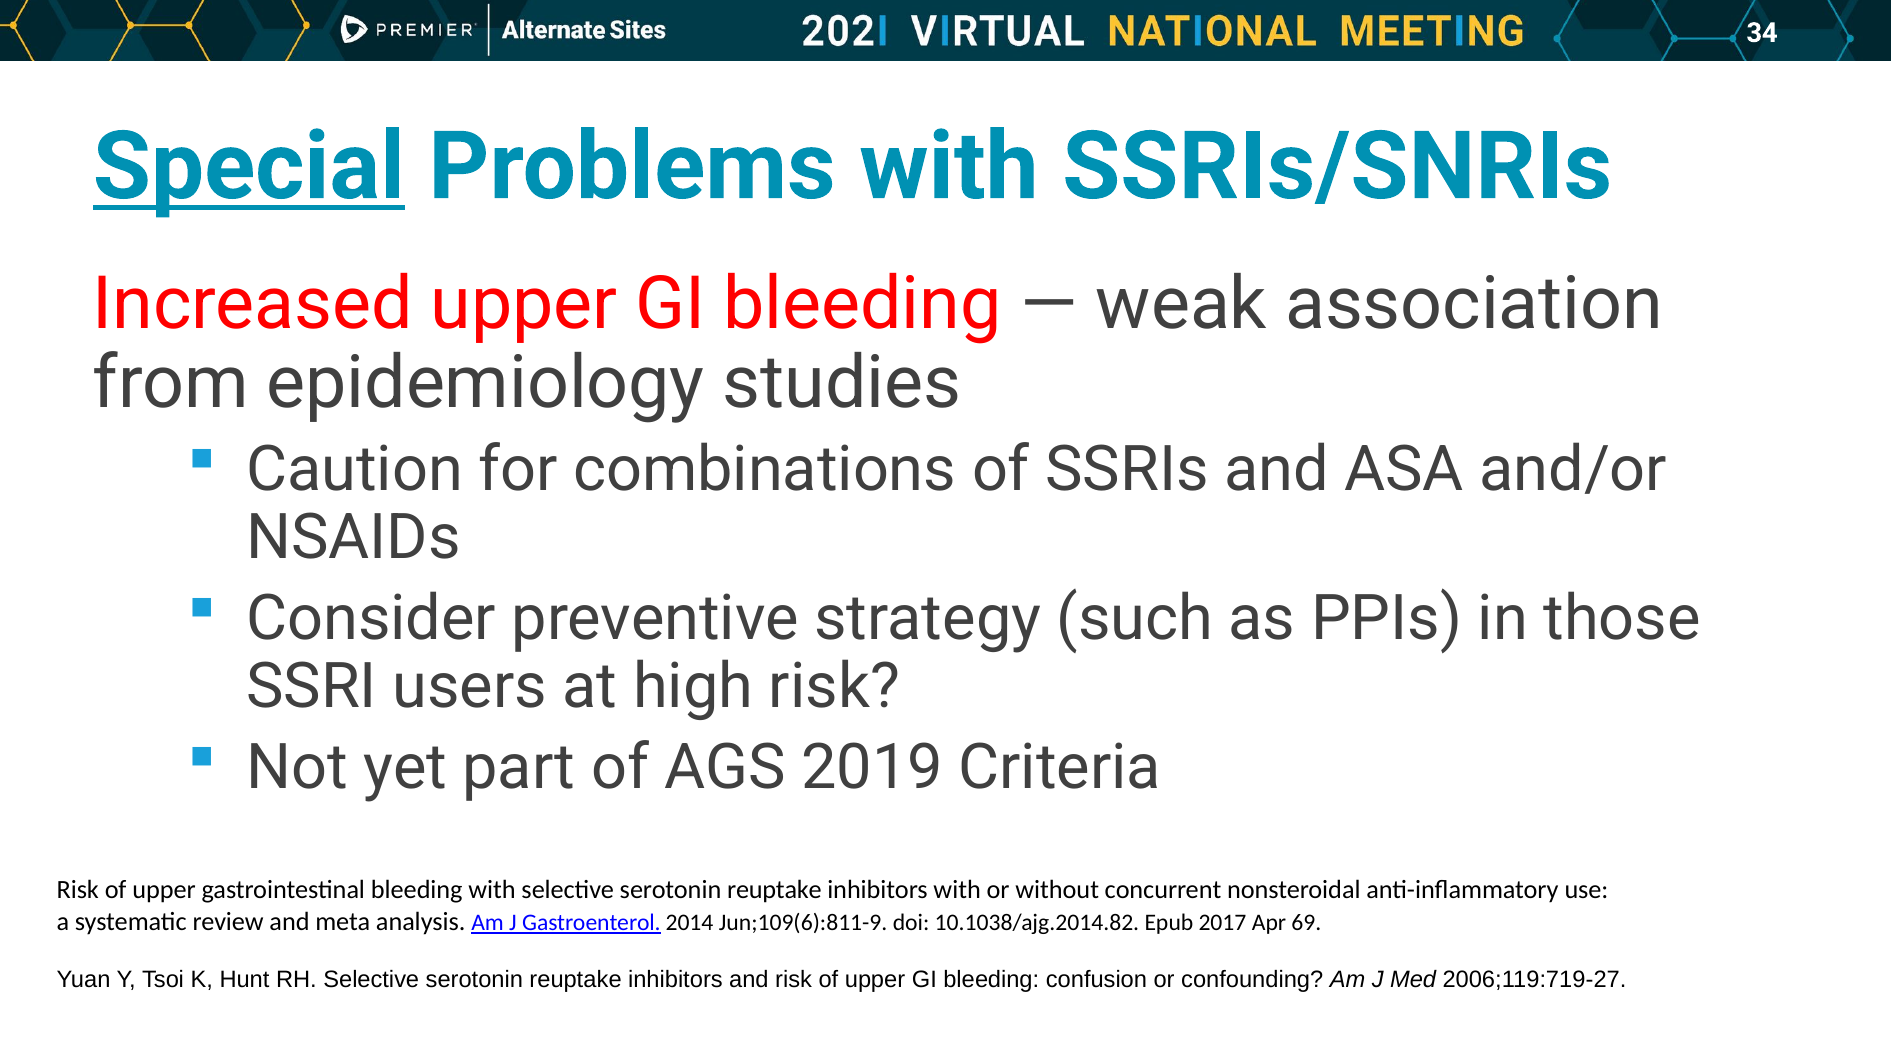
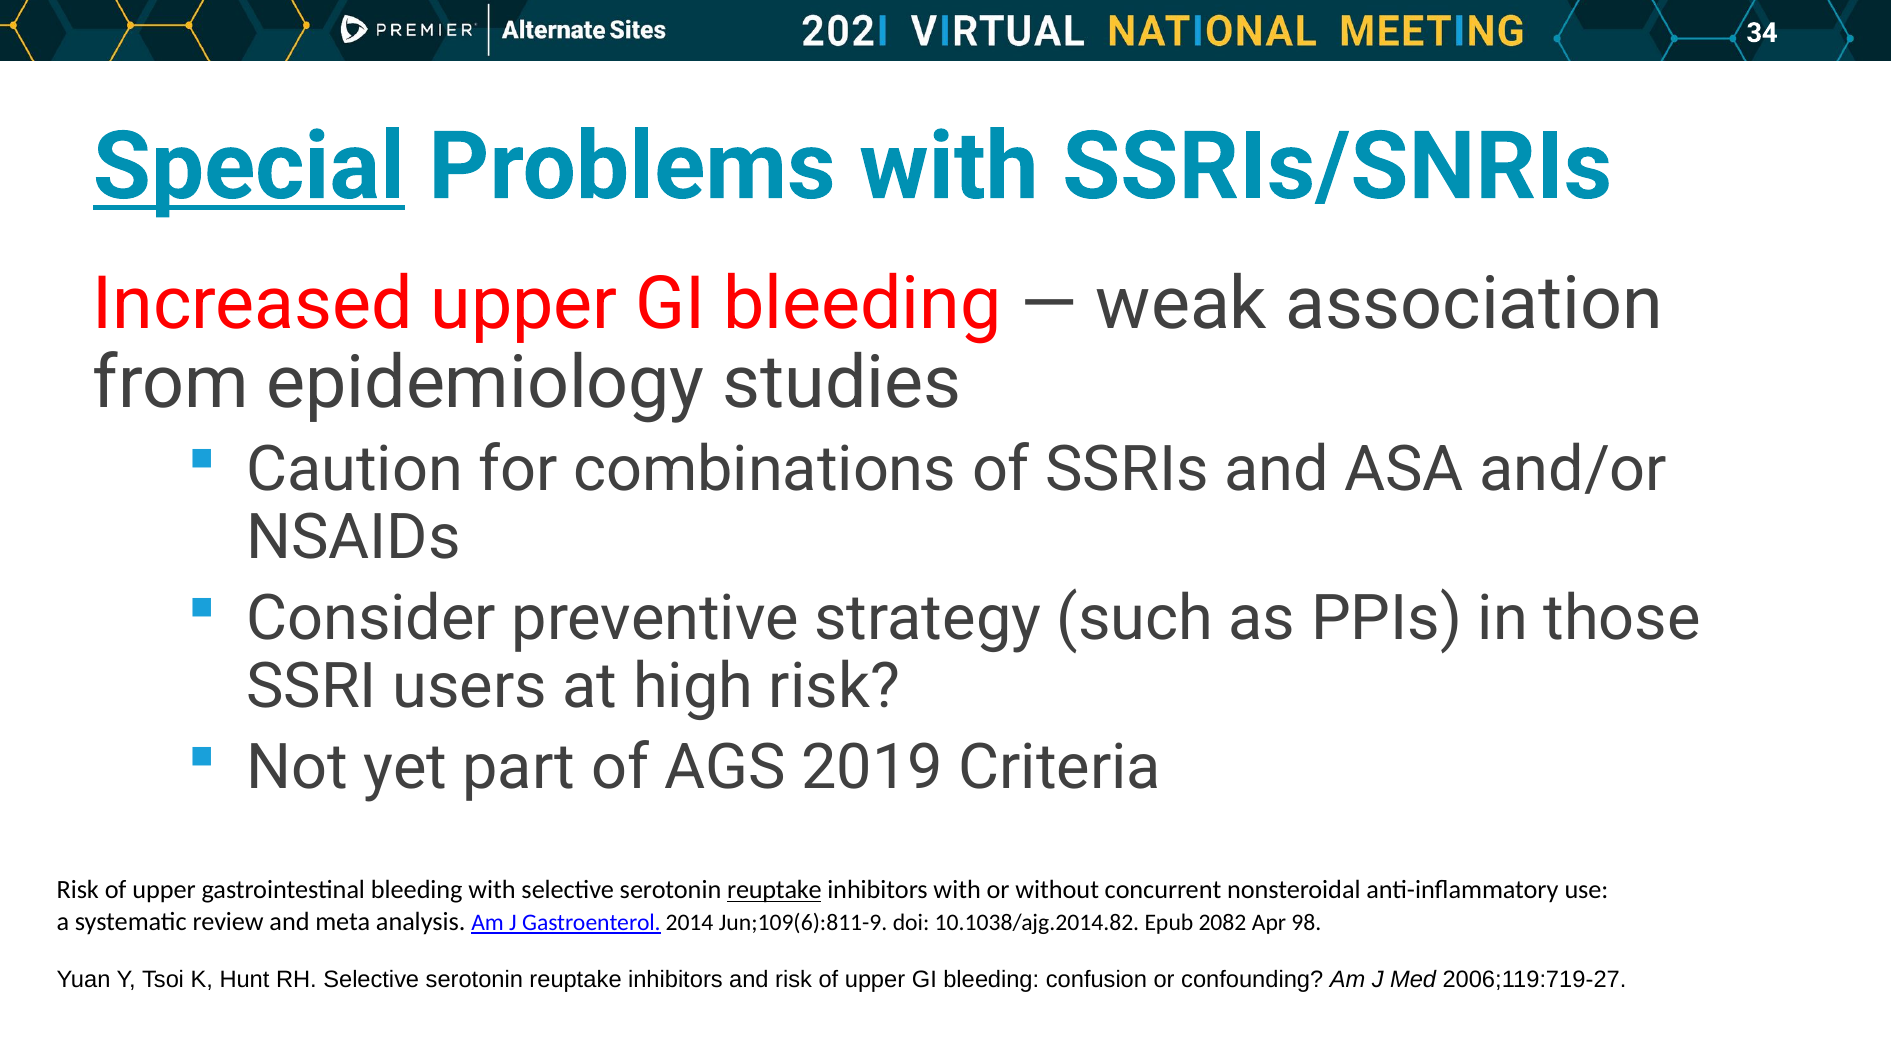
reuptake at (774, 890) underline: none -> present
2017: 2017 -> 2082
69: 69 -> 98
